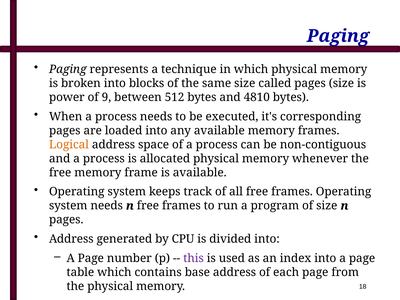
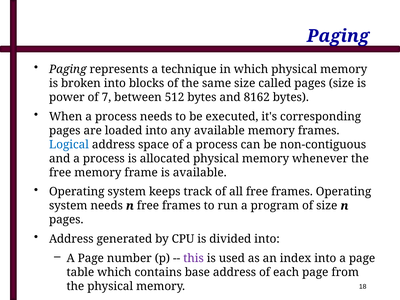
9: 9 -> 7
4810: 4810 -> 8162
Logical colour: orange -> blue
